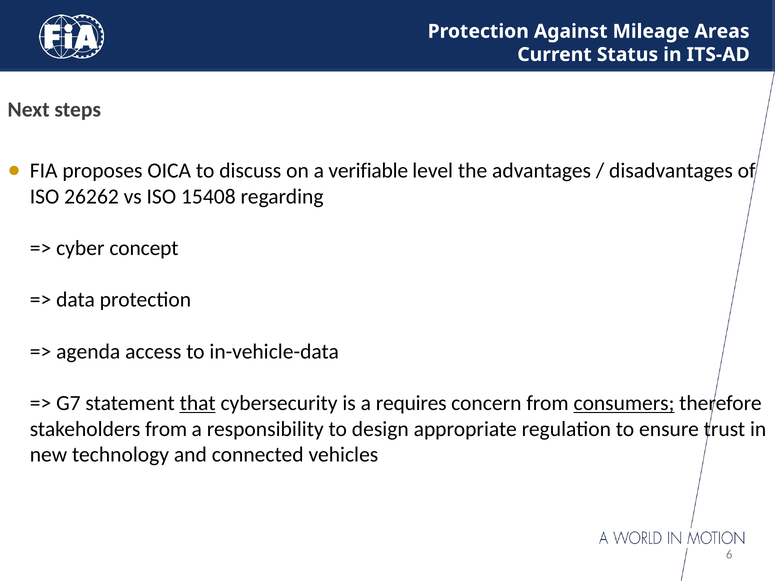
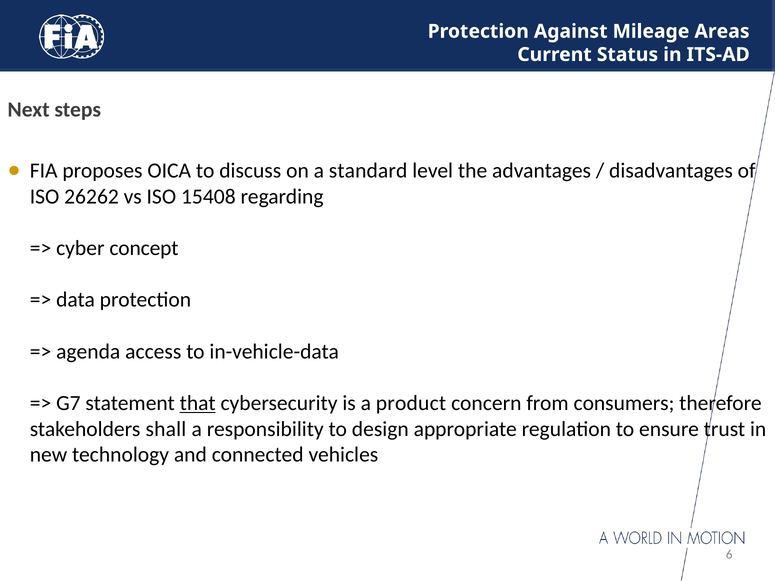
verifiable: verifiable -> standard
requires: requires -> product
consumers underline: present -> none
stakeholders from: from -> shall
